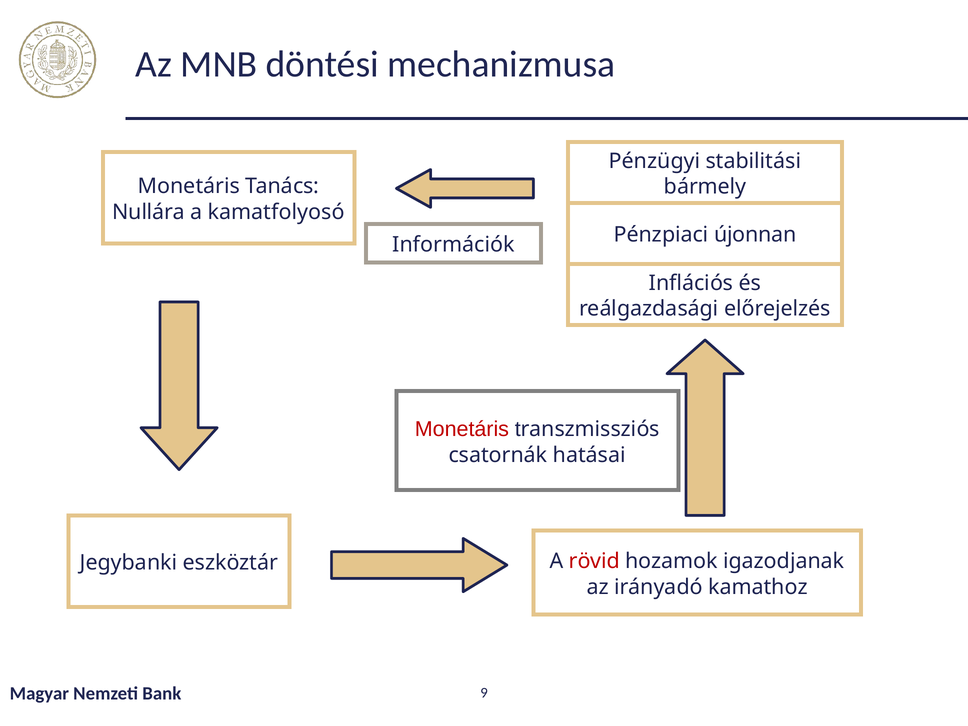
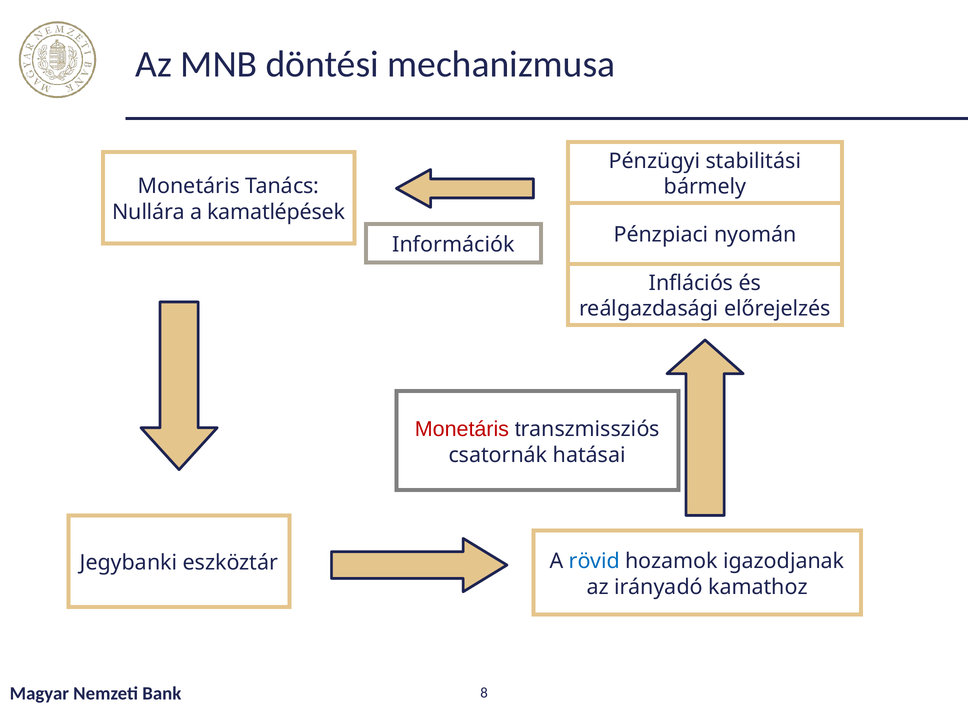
kamatfolyosó: kamatfolyosó -> kamatlépések
újonnan: újonnan -> nyomán
rövid colour: red -> blue
9: 9 -> 8
